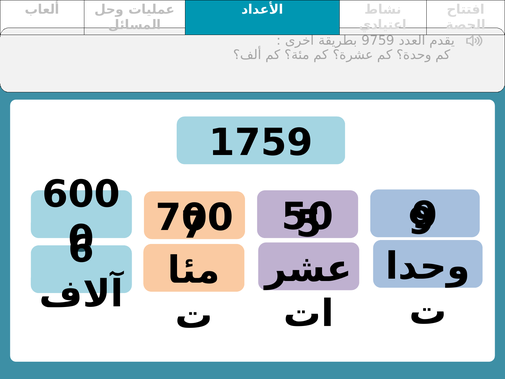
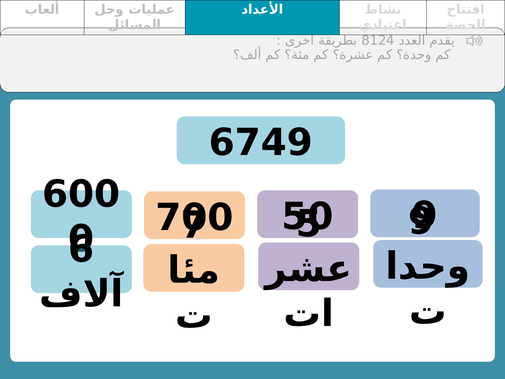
9759: 9759 -> 8124
1759: 1759 -> 6749
